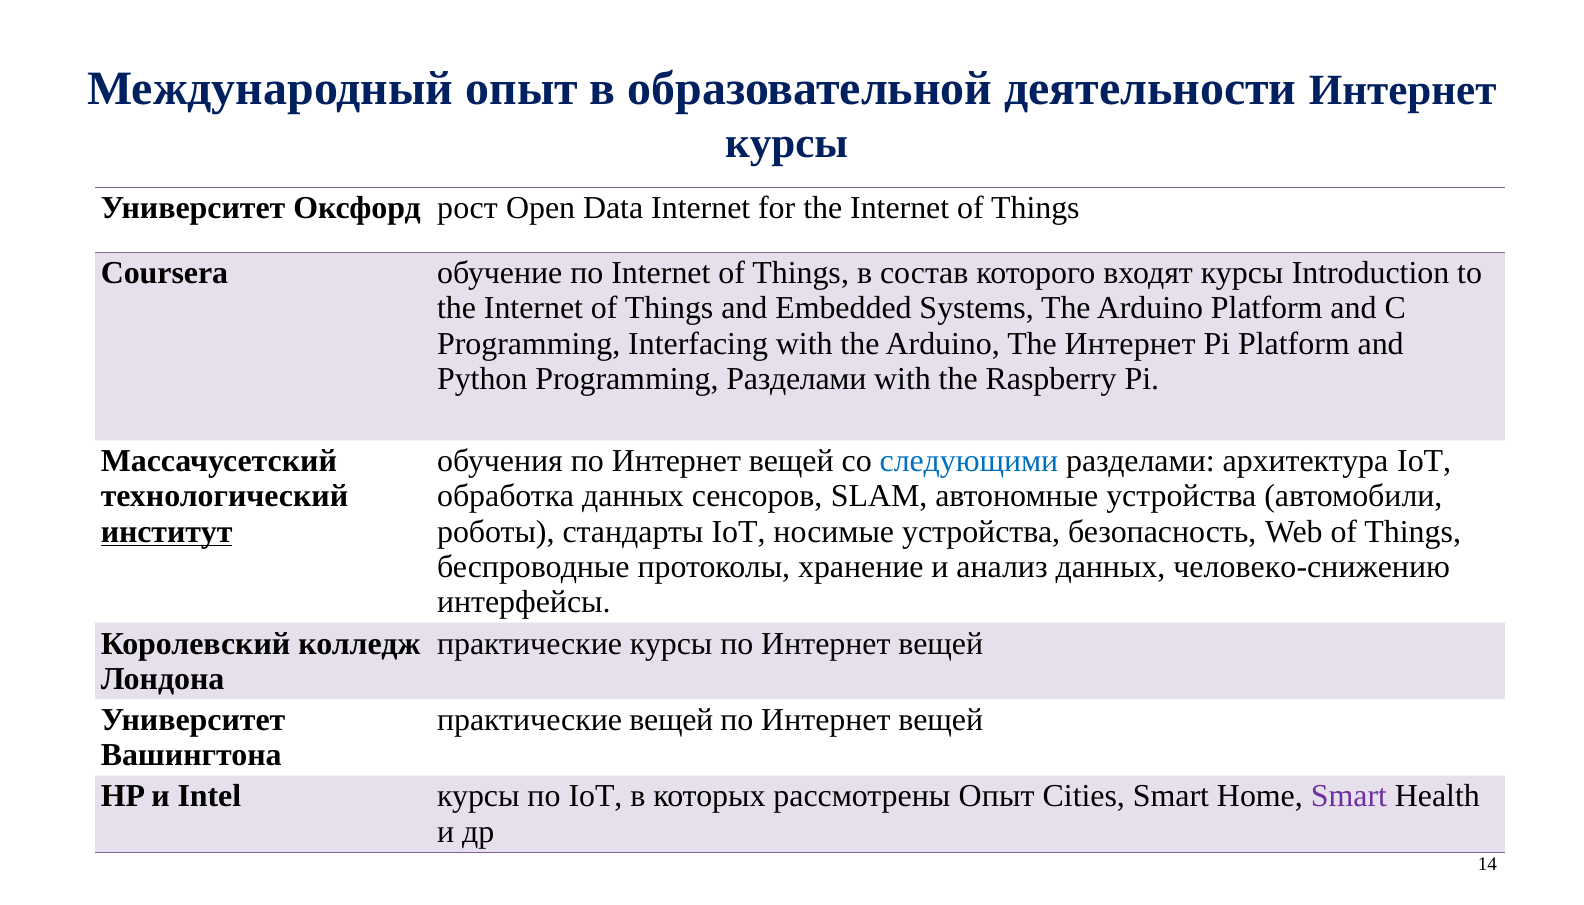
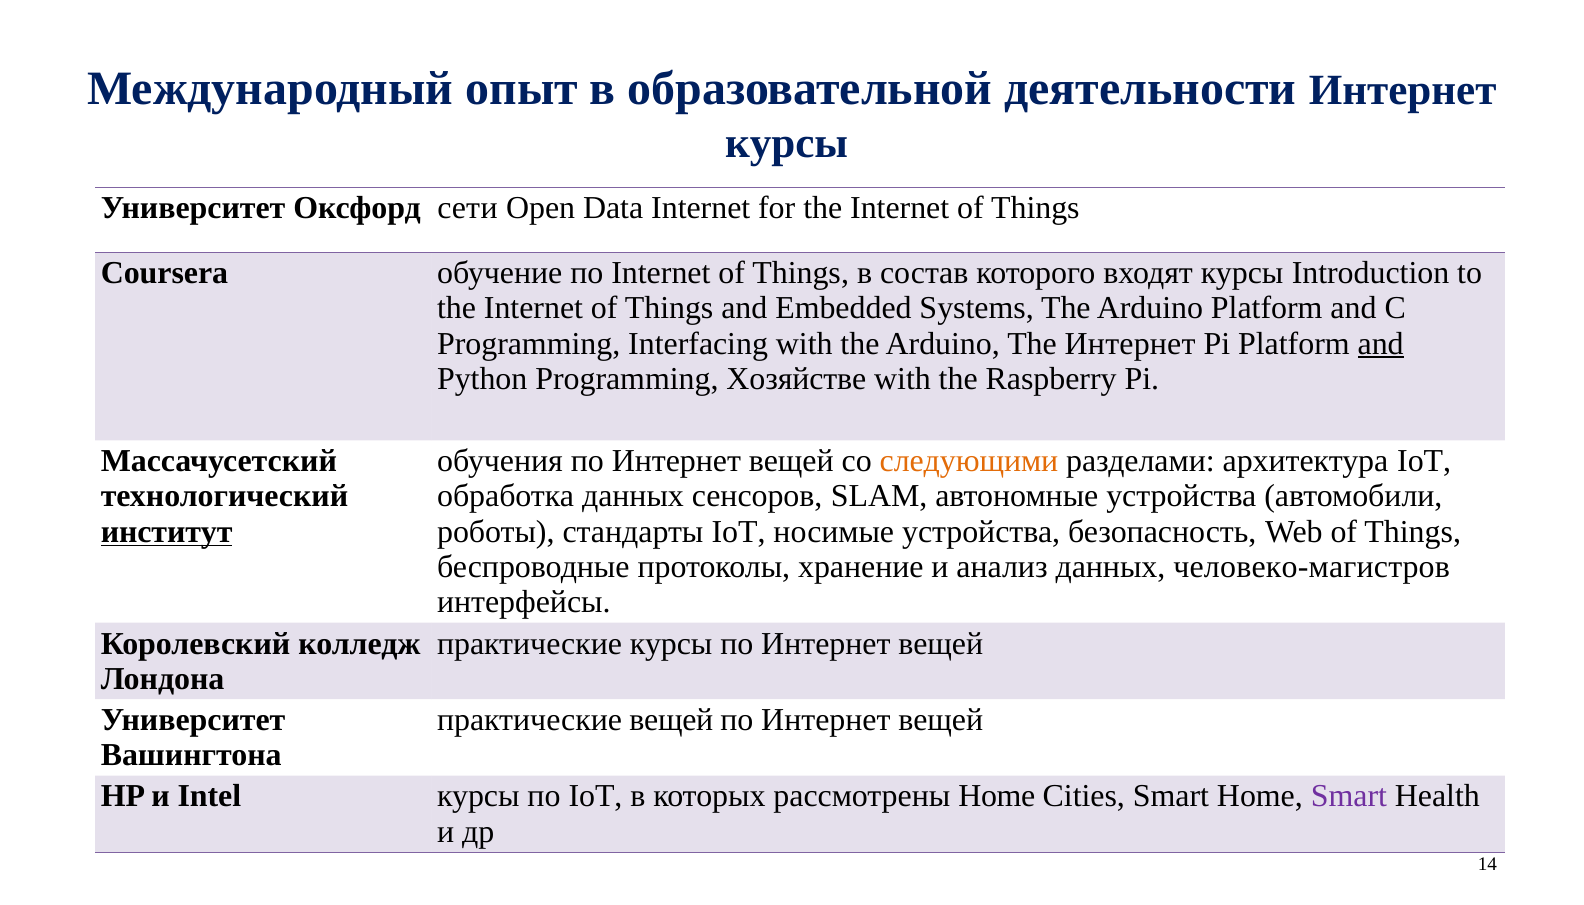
рост: рост -> сети
and at (1381, 344) underline: none -> present
Programming Разделами: Разделами -> Хозяйстве
следующими colour: blue -> orange
человеко-снижению: человеко-снижению -> человеко-магистров
рассмотрены Опыт: Опыт -> Home
